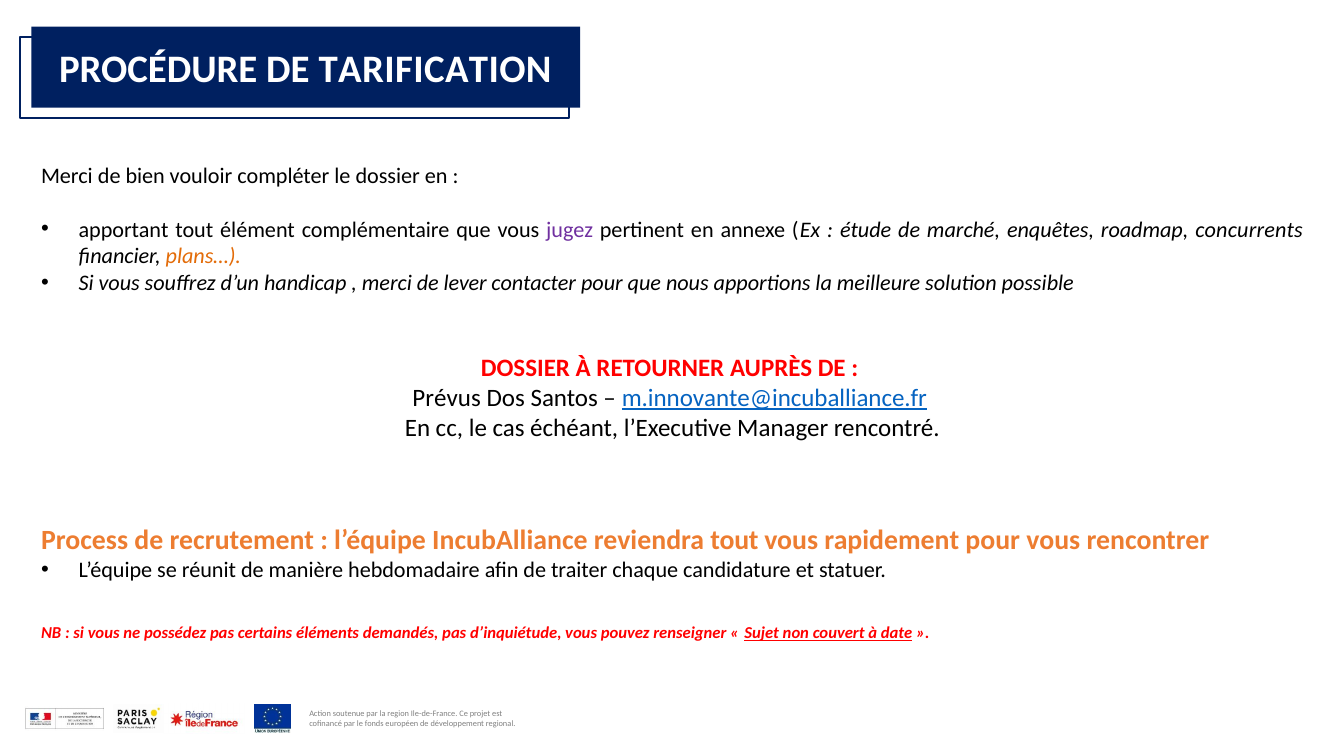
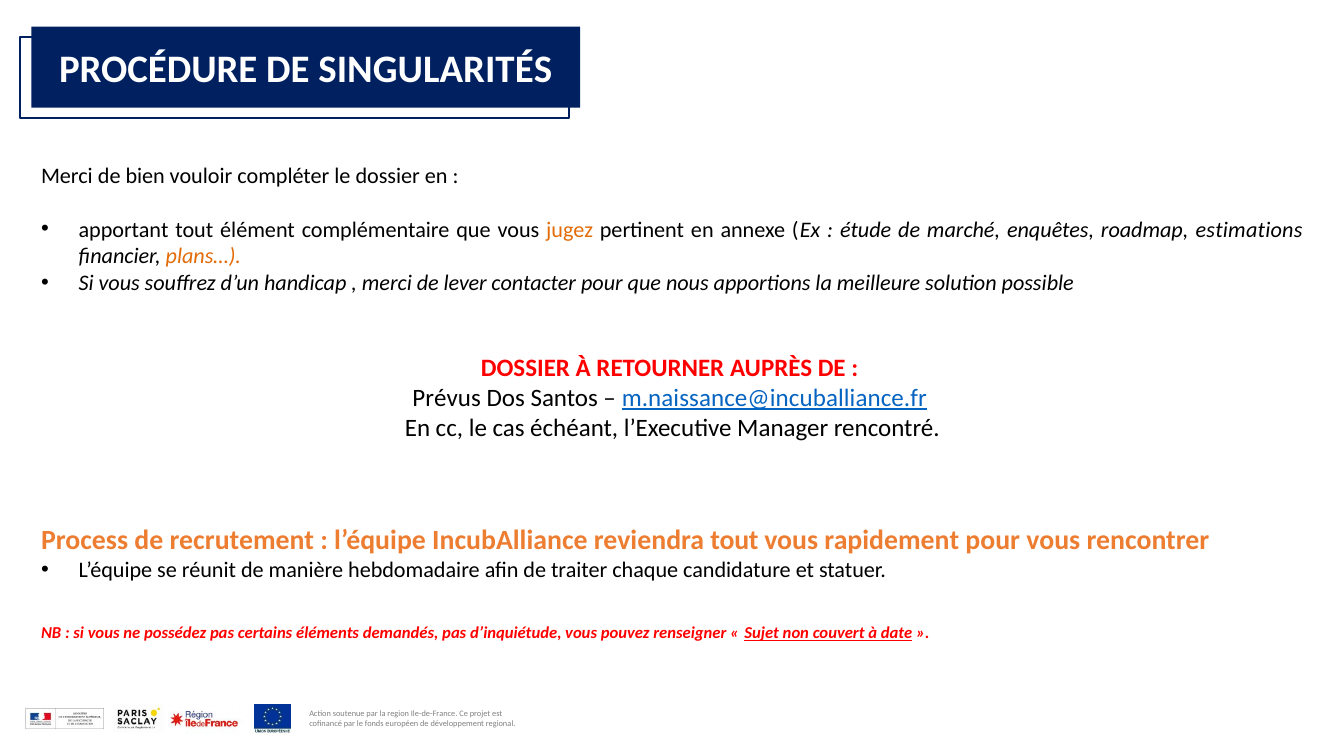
TARIFICATION: TARIFICATION -> SINGULARITÉS
jugez colour: purple -> orange
concurrents: concurrents -> estimations
m.innovante@incuballiance.fr: m.innovante@incuballiance.fr -> m.naissance@incuballiance.fr
